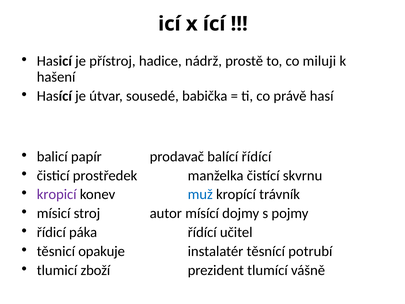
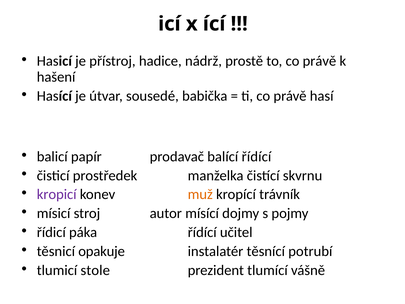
to co miluji: miluji -> právě
muž colour: blue -> orange
zboží: zboží -> stole
